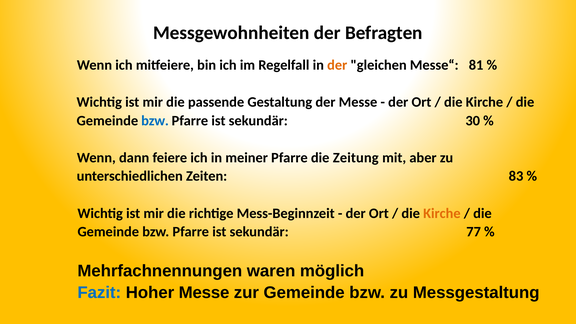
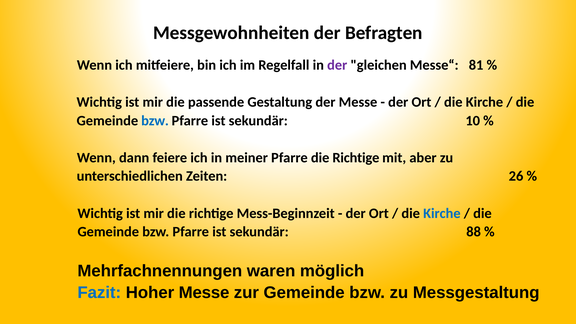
der at (337, 65) colour: orange -> purple
30: 30 -> 10
Pfarre die Zeitung: Zeitung -> Richtige
83: 83 -> 26
Kirche at (442, 213) colour: orange -> blue
77: 77 -> 88
